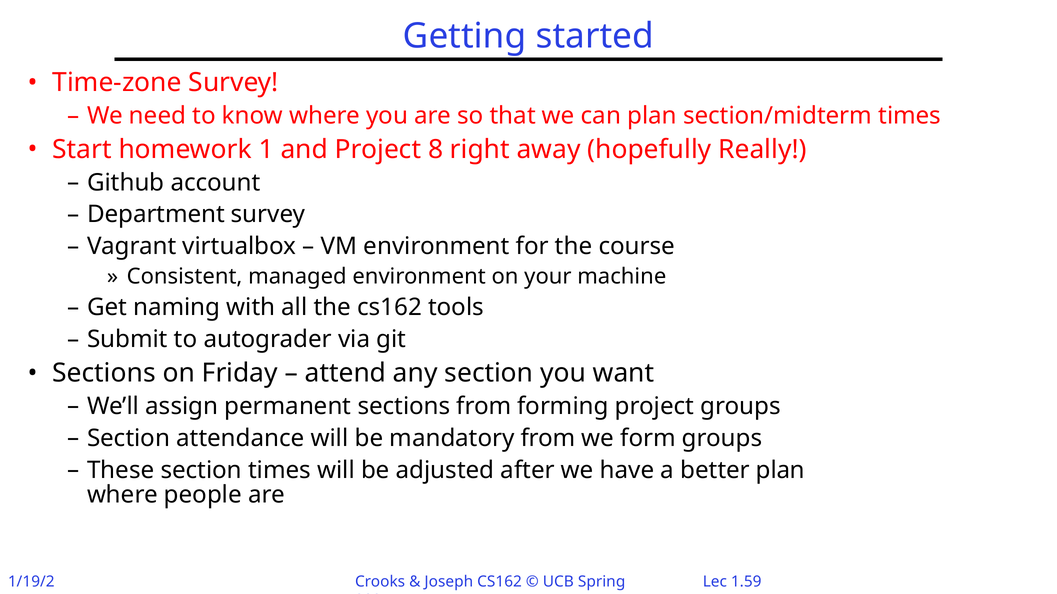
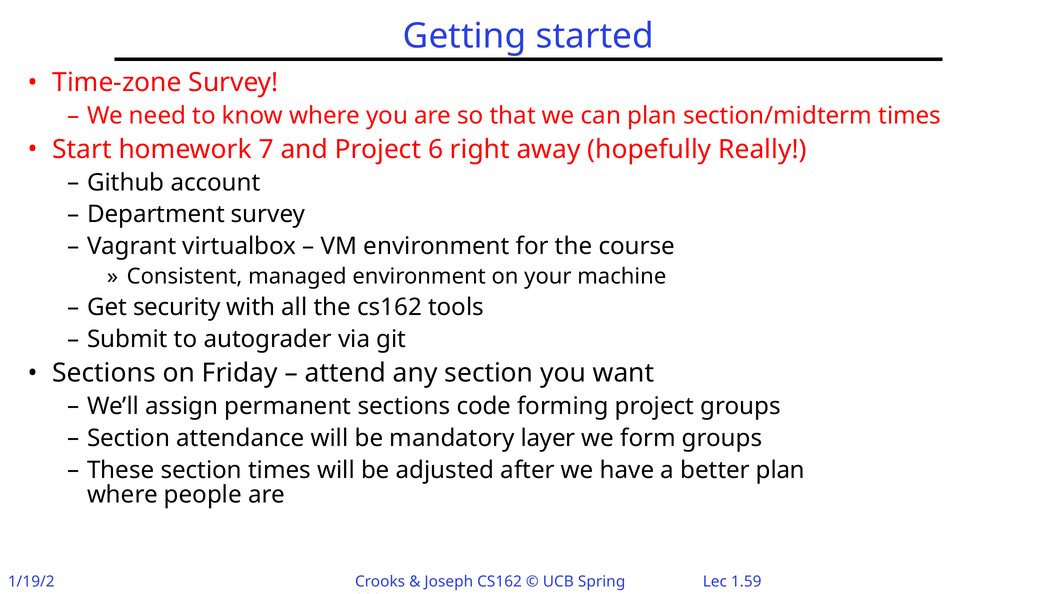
homework 1: 1 -> 7
8: 8 -> 6
naming: naming -> security
sections from: from -> code
mandatory from: from -> layer
